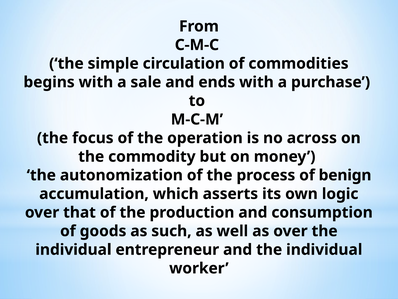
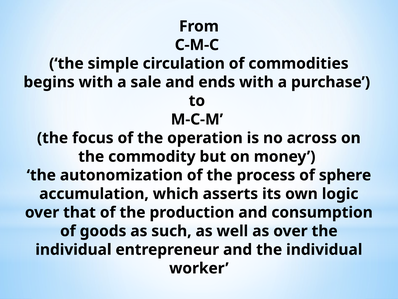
benign: benign -> sphere
